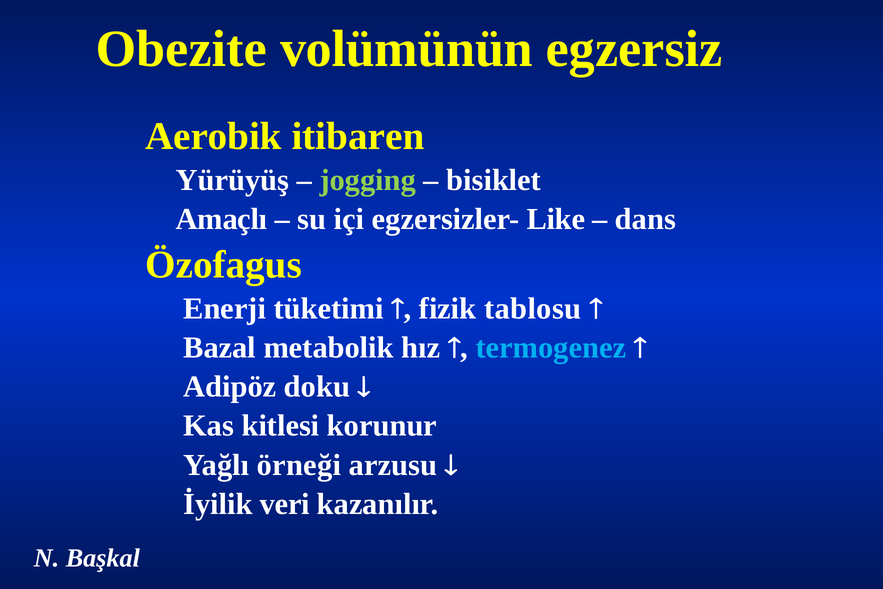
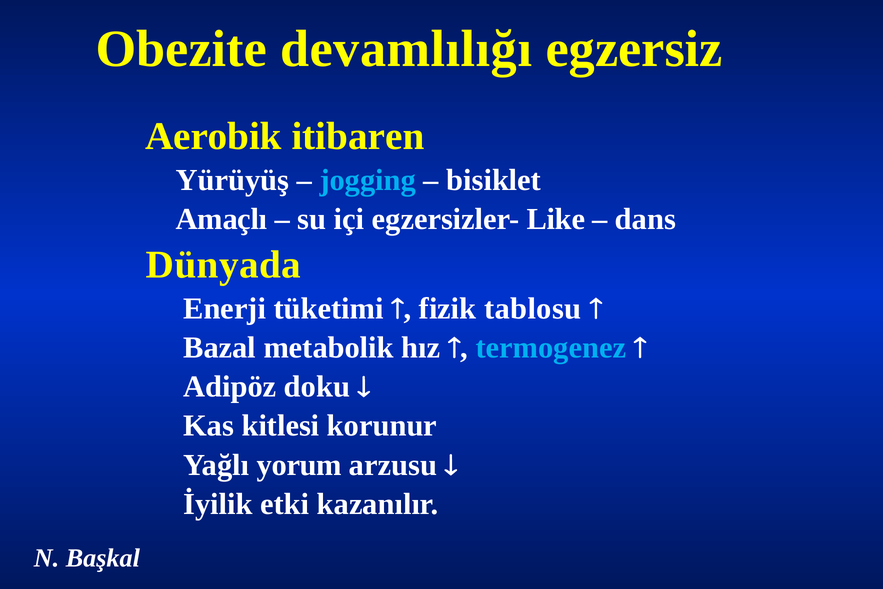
volümünün: volümünün -> devamlılığı
jogging colour: light green -> light blue
Özofagus: Özofagus -> Dünyada
örneği: örneği -> yorum
veri: veri -> etki
